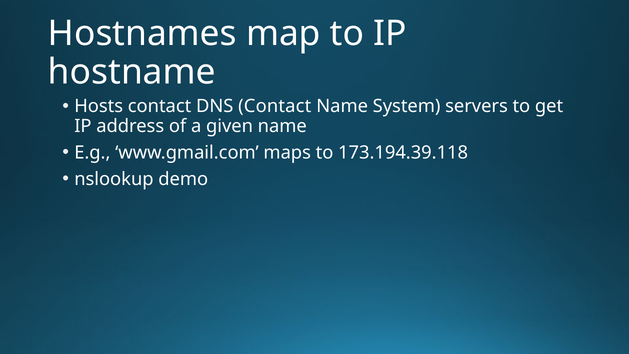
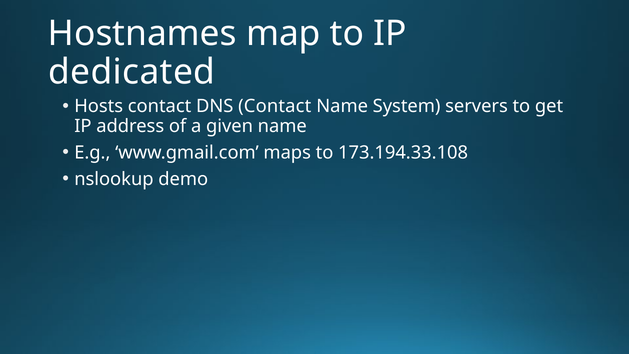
hostname: hostname -> dedicated
173.194.39.118: 173.194.39.118 -> 173.194.33.108
